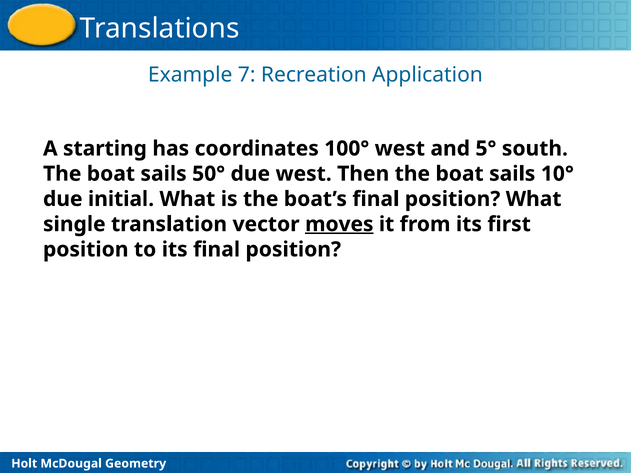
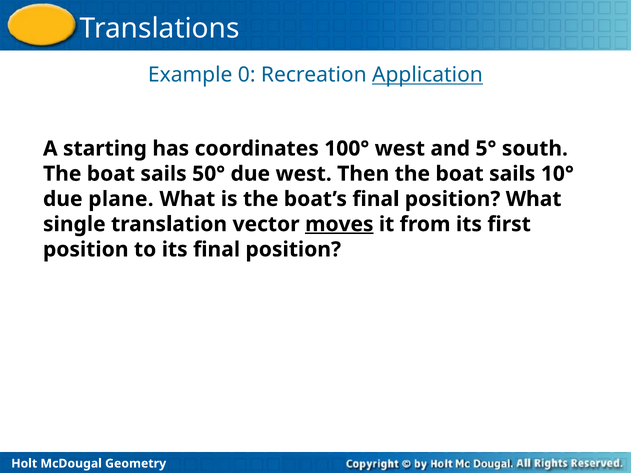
7: 7 -> 0
Application underline: none -> present
initial: initial -> plane
